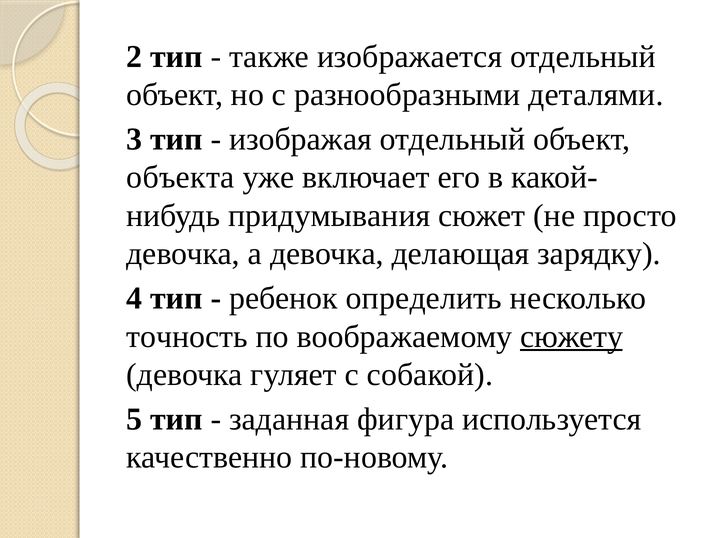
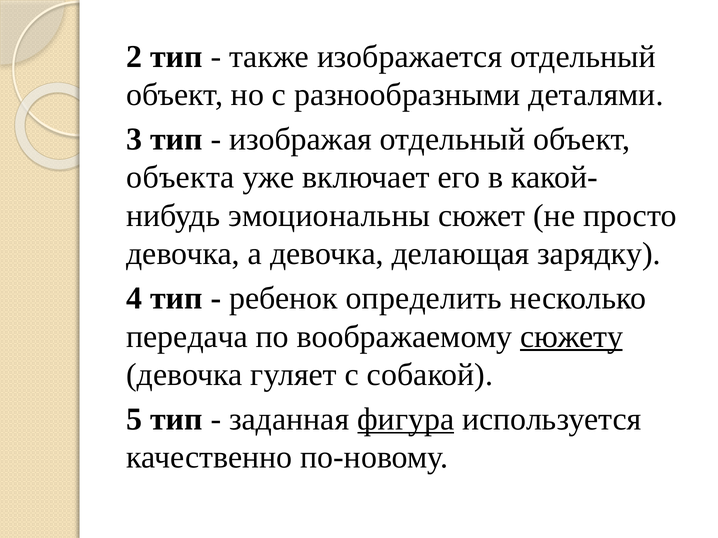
придумывания: придумывания -> эмоциональны
точность: точность -> передача
фигура underline: none -> present
